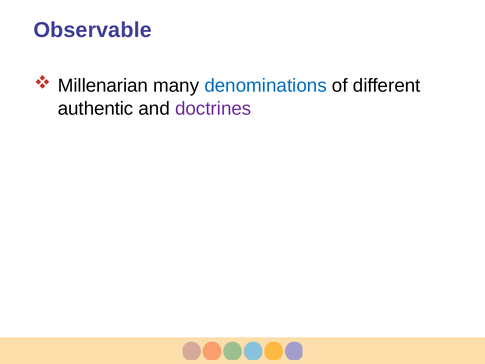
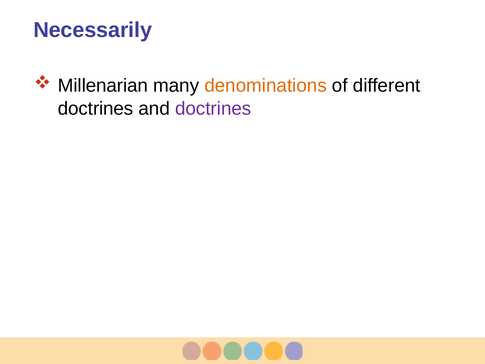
Observable: Observable -> Necessarily
denominations colour: blue -> orange
authentic at (96, 109): authentic -> doctrines
